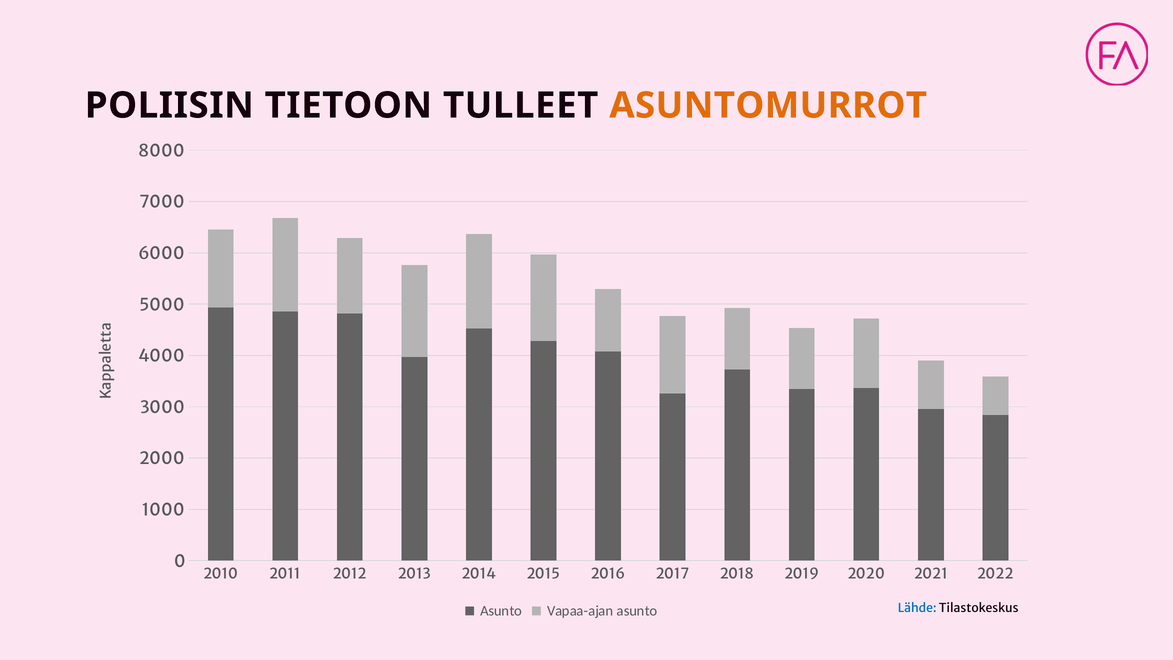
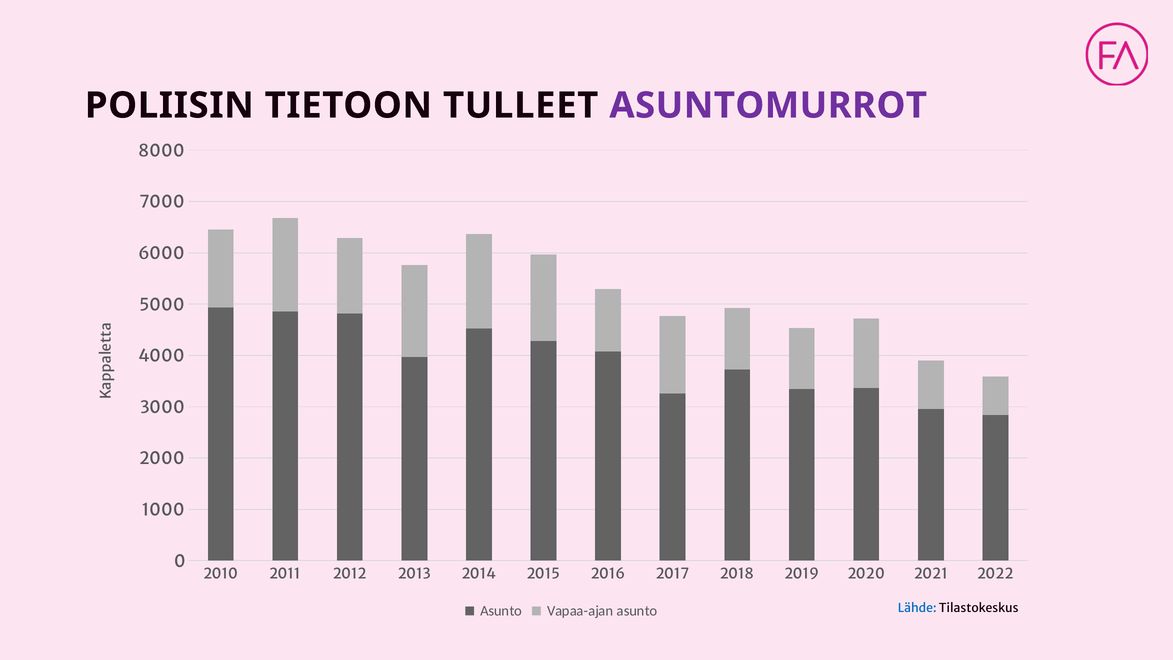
ASUNTOMURROT colour: orange -> purple
